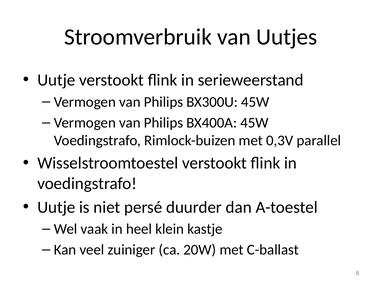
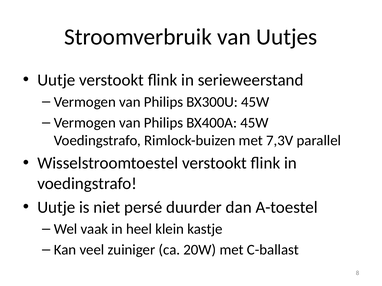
0,3V: 0,3V -> 7,3V
